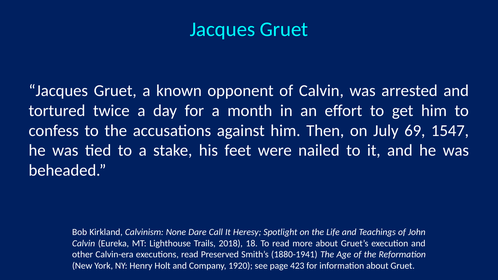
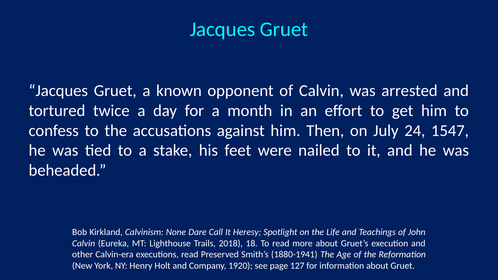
69: 69 -> 24
423: 423 -> 127
